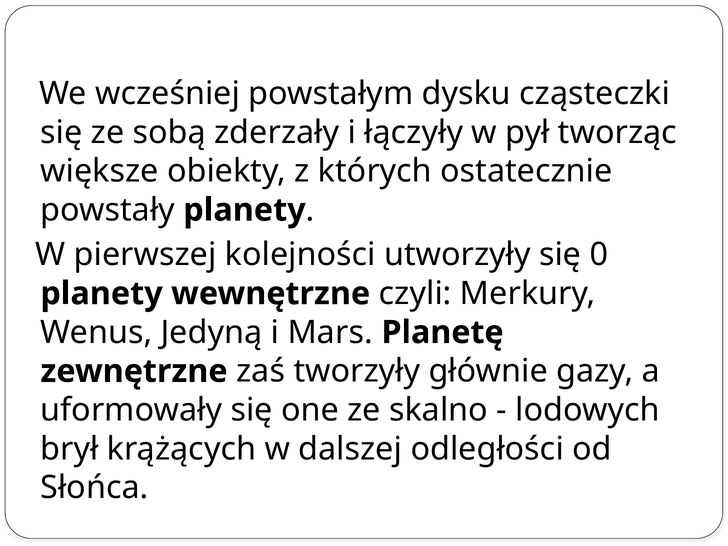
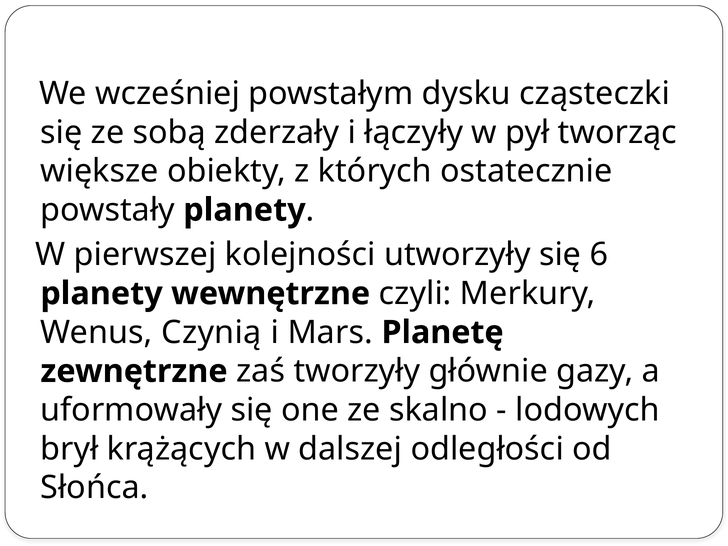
0: 0 -> 6
Jedyną: Jedyną -> Czynią
